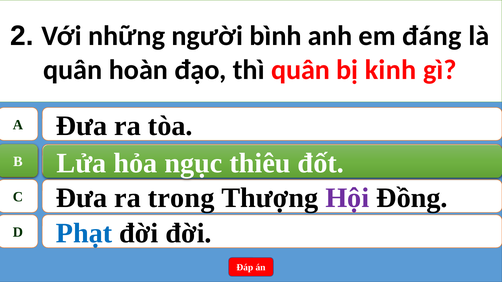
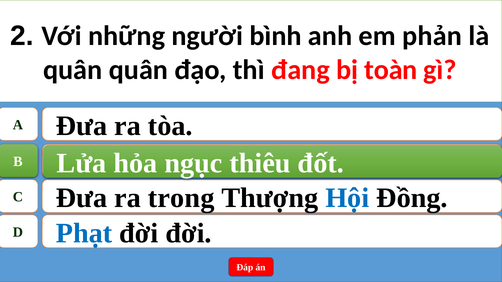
đáng: đáng -> phản
quân hoàn: hoàn -> quân
thì quân: quân -> đang
kinh: kinh -> toàn
Hội colour: purple -> blue
